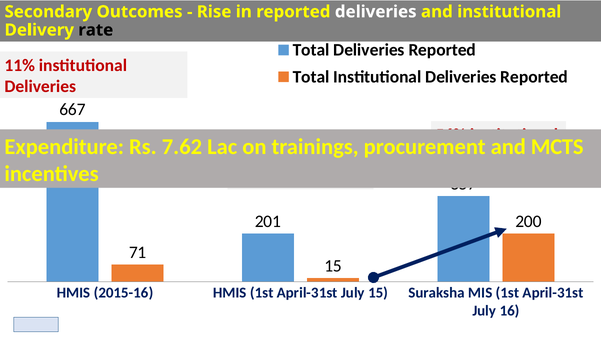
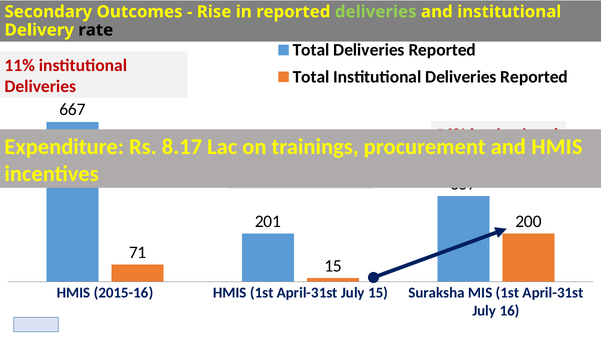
deliveries at (376, 12) colour: white -> light green
7.62: 7.62 -> 8.17
MCTS at (557, 147): MCTS -> HMIS
